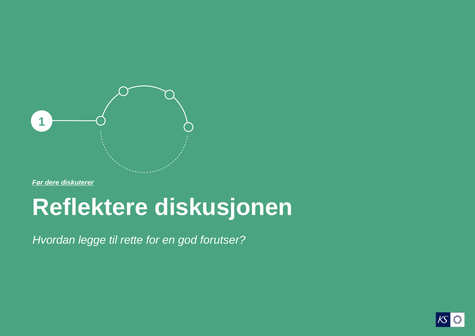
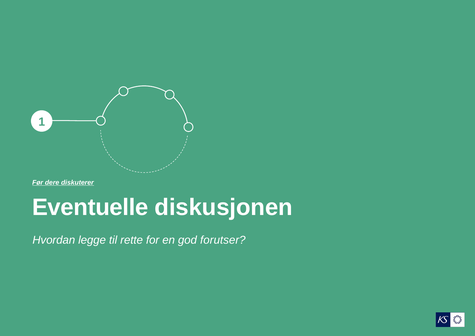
Reflektere: Reflektere -> Eventuelle
